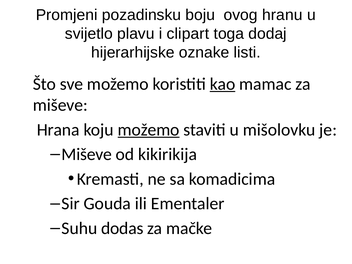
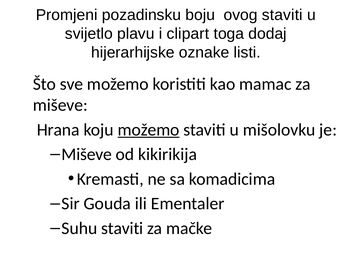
ovog hranu: hranu -> staviti
kao underline: present -> none
Suhu dodas: dodas -> staviti
